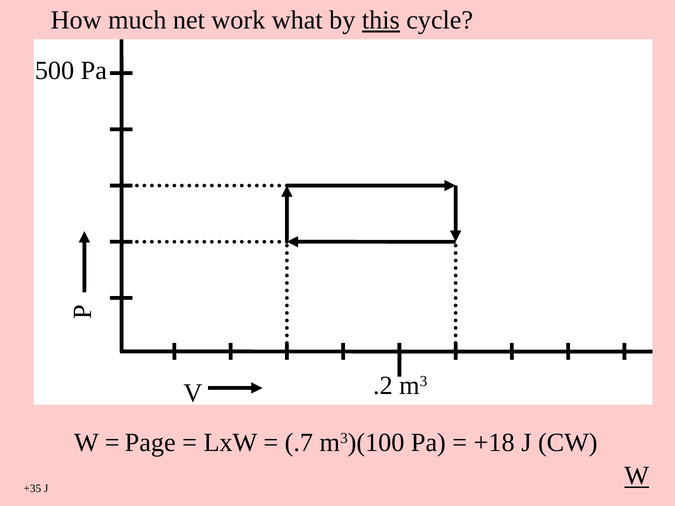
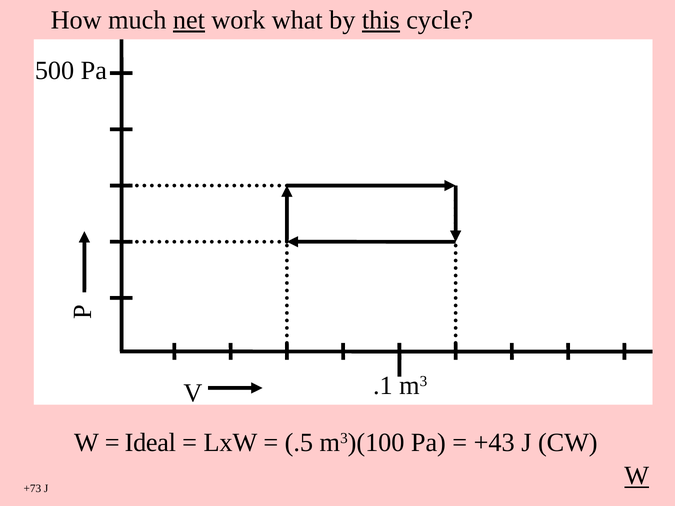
net underline: none -> present
.2: .2 -> .1
Page: Page -> Ideal
.7: .7 -> .5
+18: +18 -> +43
+35: +35 -> +73
